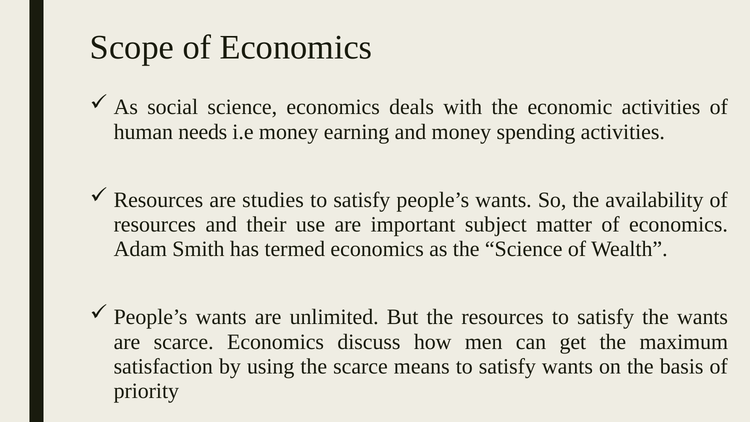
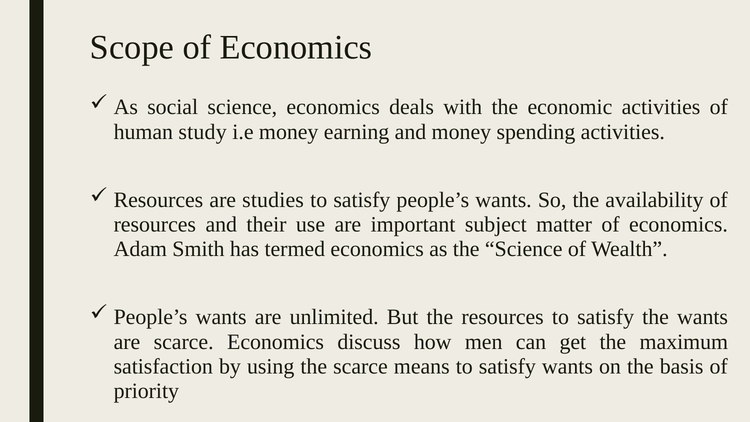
needs: needs -> study
